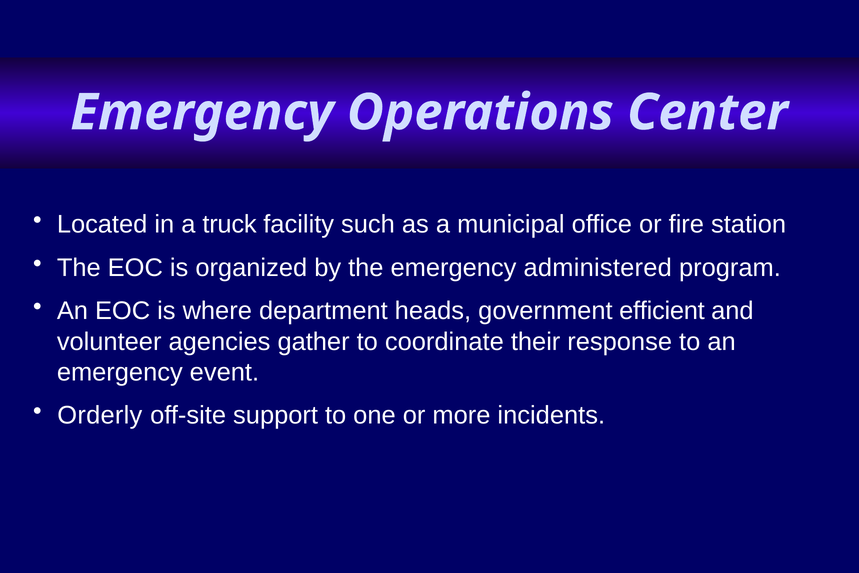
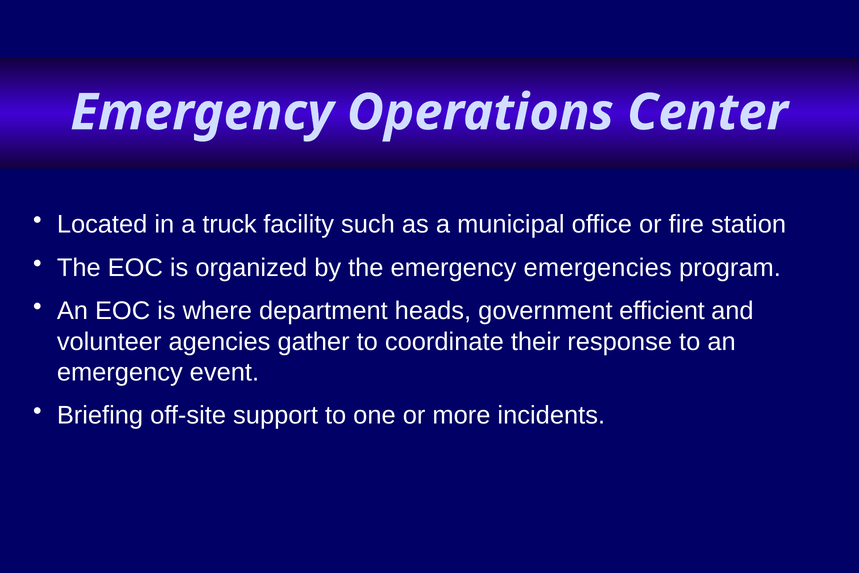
administered: administered -> emergencies
Orderly: Orderly -> Briefing
